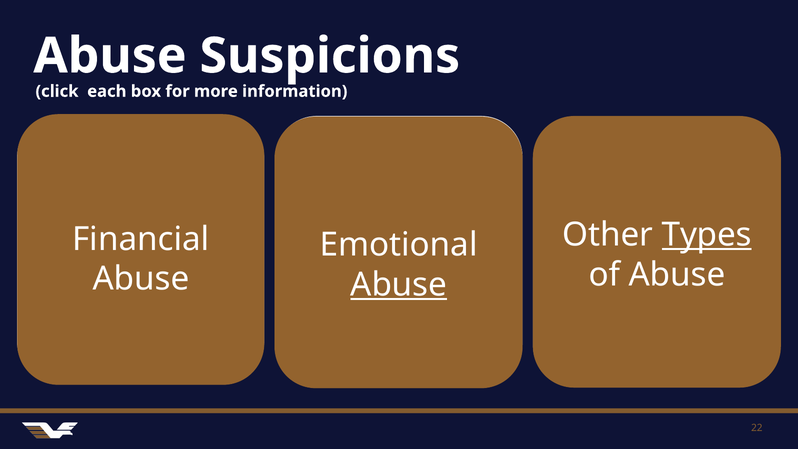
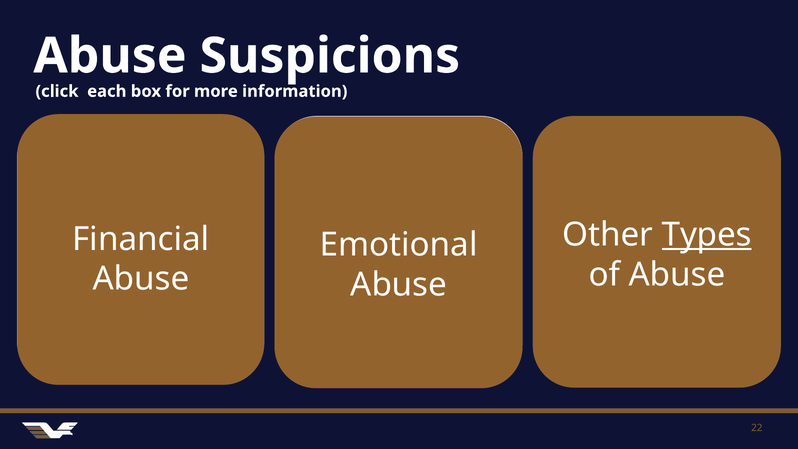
Abuse at (399, 285) underline: present -> none
